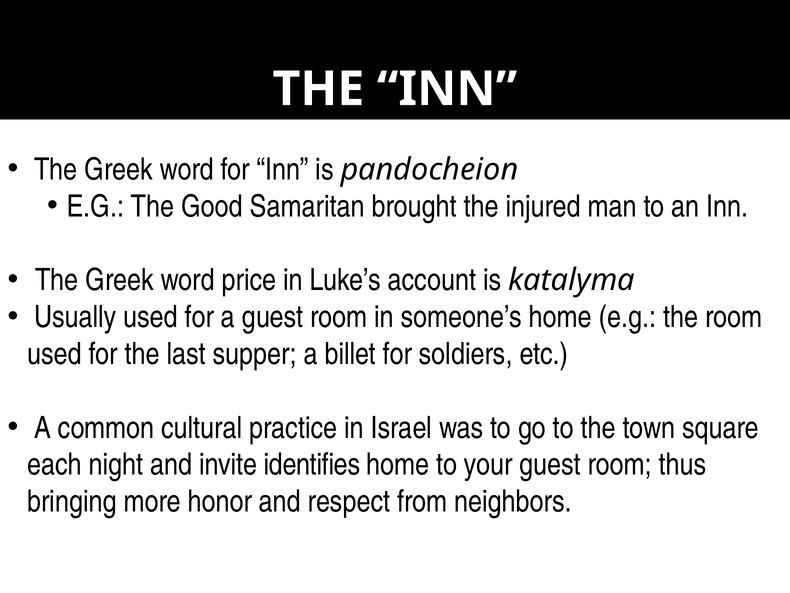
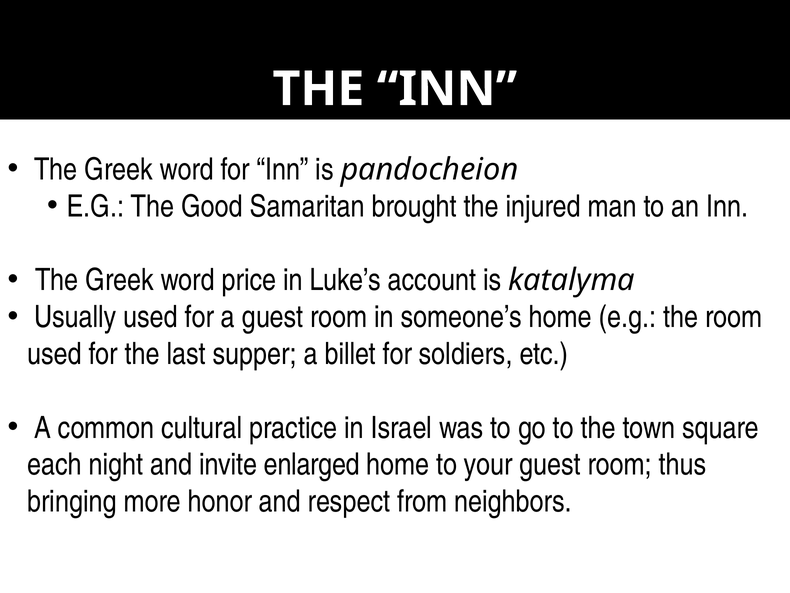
identifies: identifies -> enlarged
